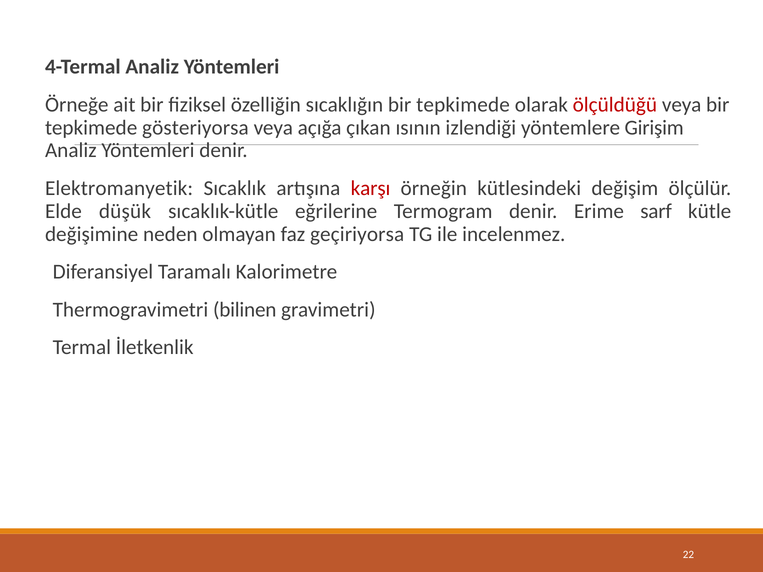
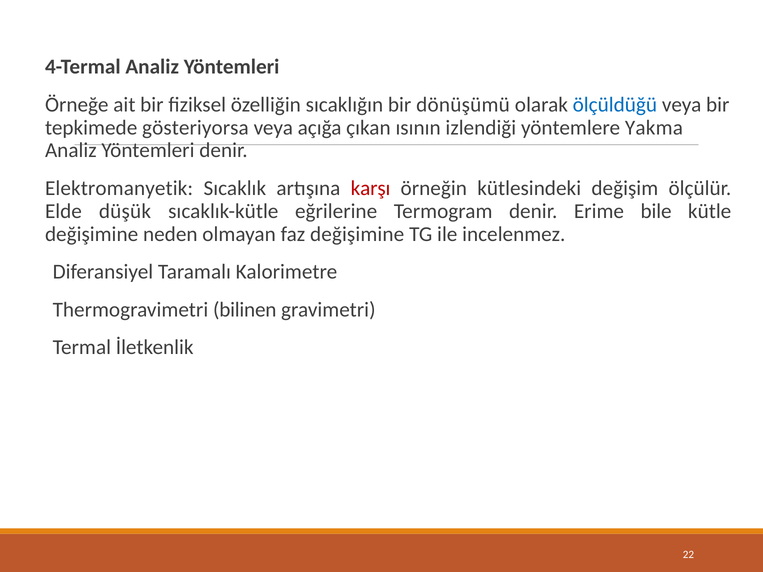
sıcaklığın bir tepkimede: tepkimede -> dönüşümü
ölçüldüğü colour: red -> blue
Girişim: Girişim -> Yakma
sarf: sarf -> bile
faz geçiriyorsa: geçiriyorsa -> değişimine
